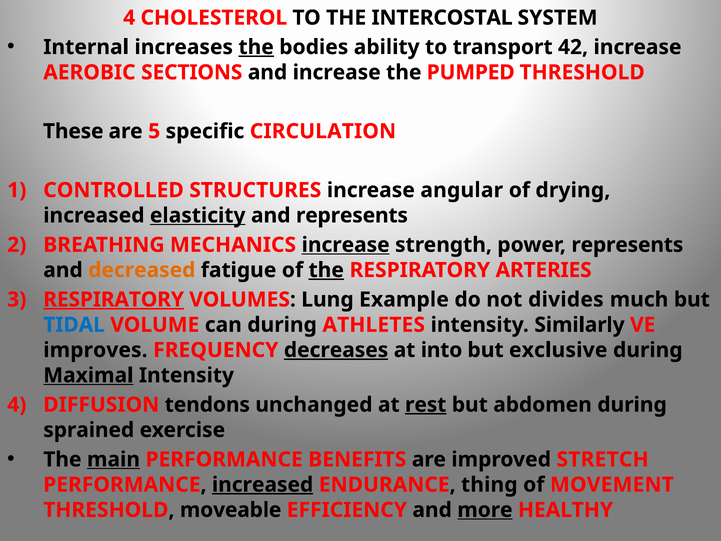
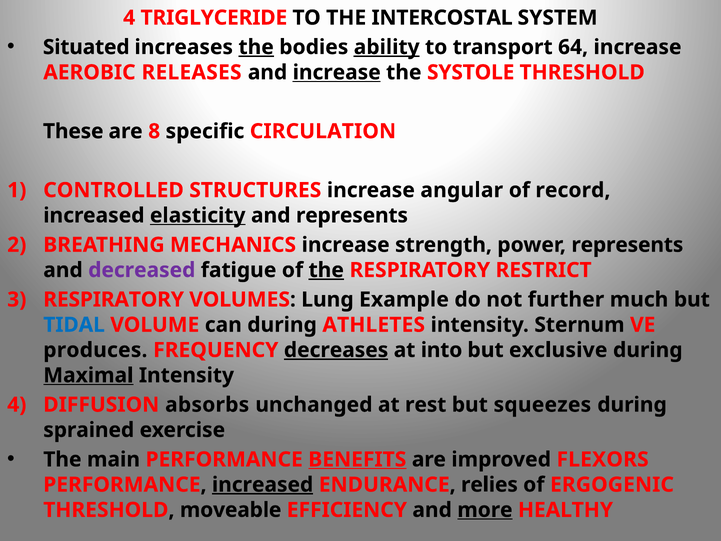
CHOLESTEROL: CHOLESTEROL -> TRIGLYCERIDE
Internal: Internal -> Situated
ability underline: none -> present
42: 42 -> 64
SECTIONS: SECTIONS -> RELEASES
increase at (337, 72) underline: none -> present
PUMPED: PUMPED -> SYSTOLE
5: 5 -> 8
drying: drying -> record
increase at (346, 245) underline: present -> none
decreased colour: orange -> purple
ARTERIES: ARTERIES -> RESTRICT
RESPIRATORY at (114, 299) underline: present -> none
divides: divides -> further
Similarly: Similarly -> Sternum
improves: improves -> produces
tendons: tendons -> absorbs
rest underline: present -> none
abdomen: abdomen -> squeezes
main underline: present -> none
BENEFITS underline: none -> present
STRETCH: STRETCH -> FLEXORS
thing: thing -> relies
MOVEMENT: MOVEMENT -> ERGOGENIC
